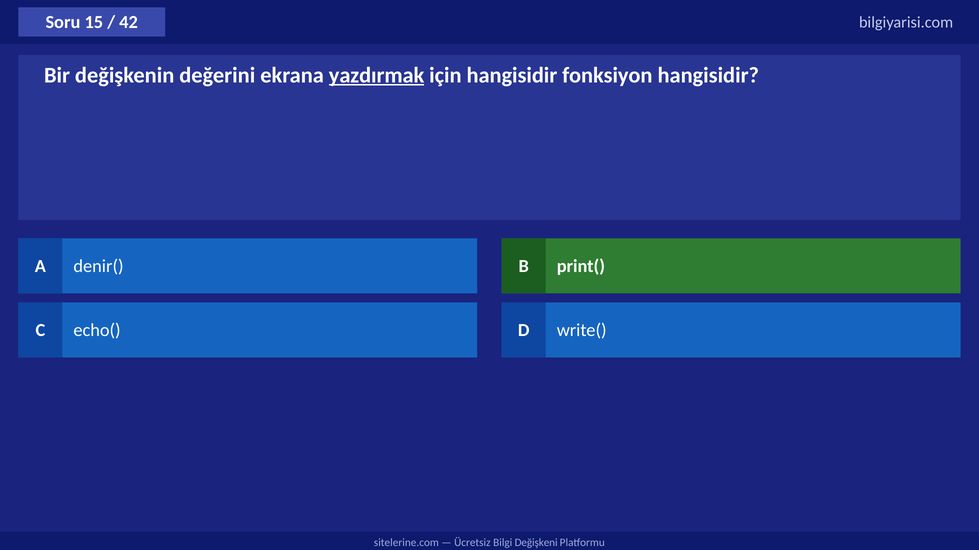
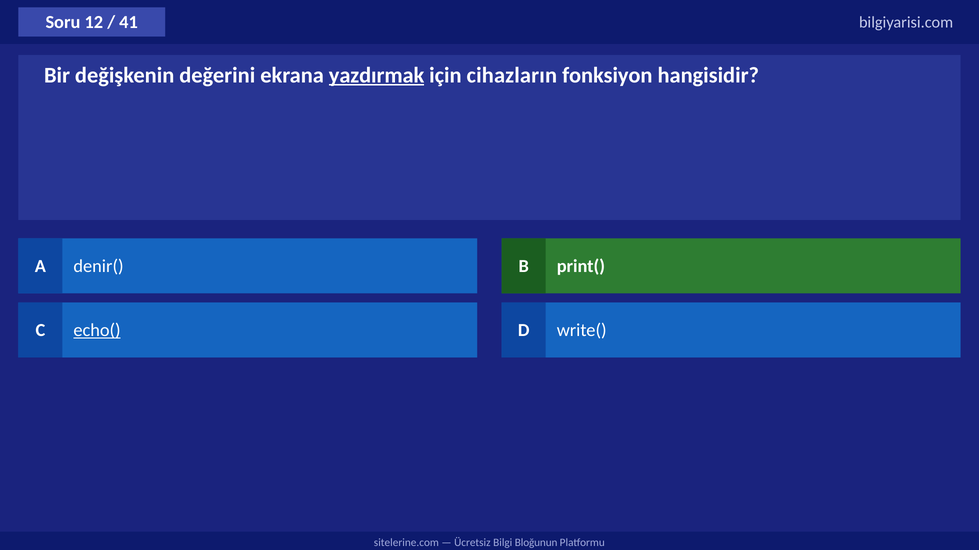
15: 15 -> 12
42: 42 -> 41
için hangisidir: hangisidir -> cihazların
echo( underline: none -> present
Değişkeni: Değişkeni -> Bloğunun
